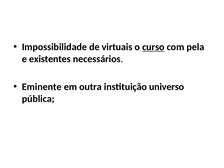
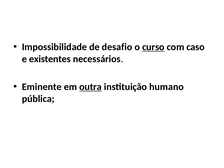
virtuais: virtuais -> desafio
pela: pela -> caso
outra underline: none -> present
universo: universo -> humano
